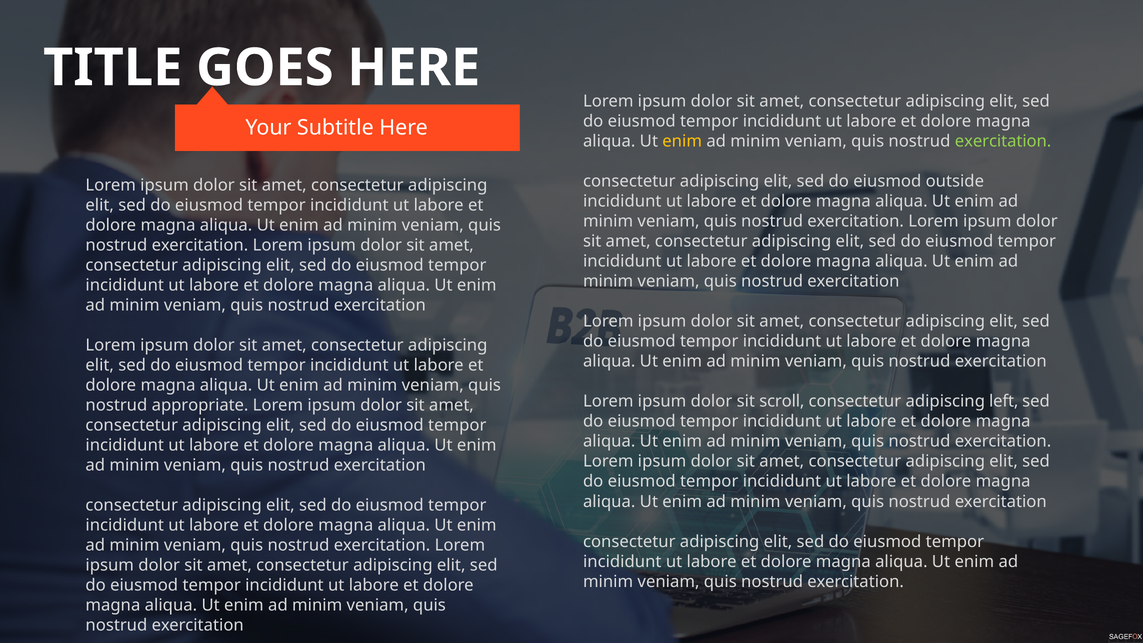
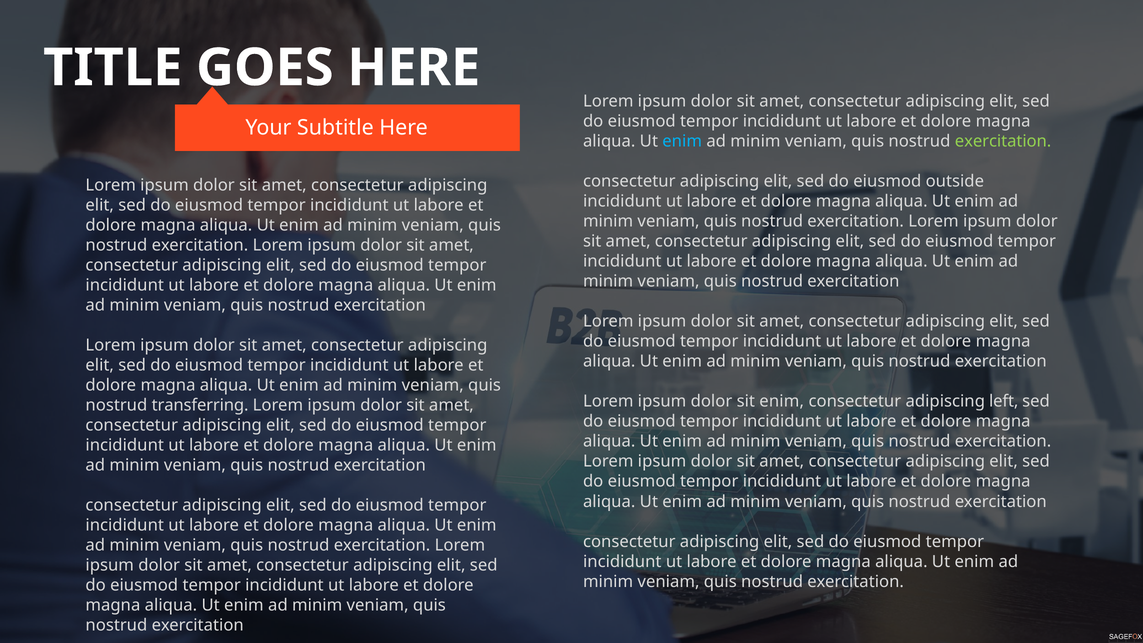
enim at (682, 141) colour: yellow -> light blue
sit scroll: scroll -> enim
appropriate: appropriate -> transferring
